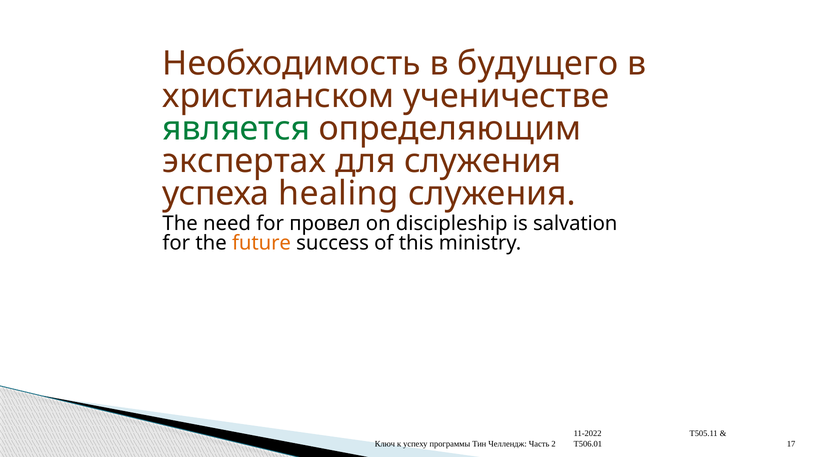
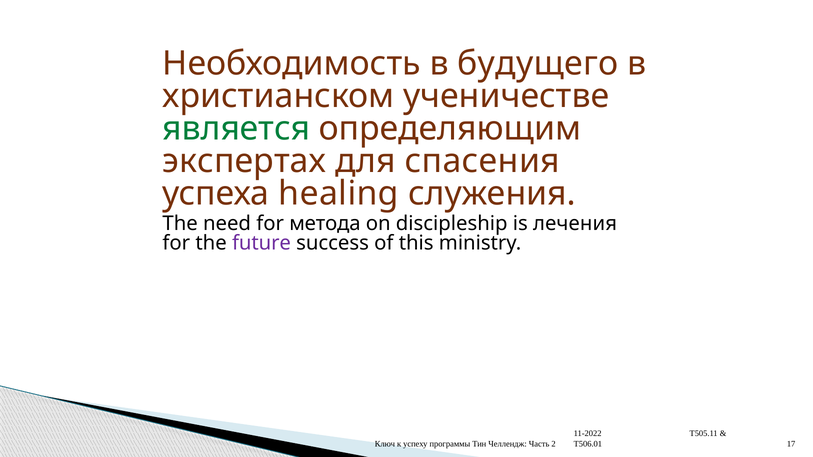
для служения: служения -> спасения
провел: провел -> метода
salvation: salvation -> лечения
future colour: orange -> purple
